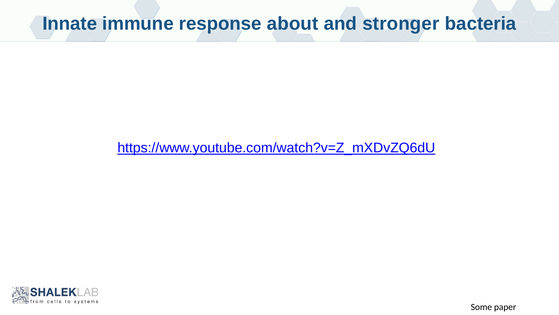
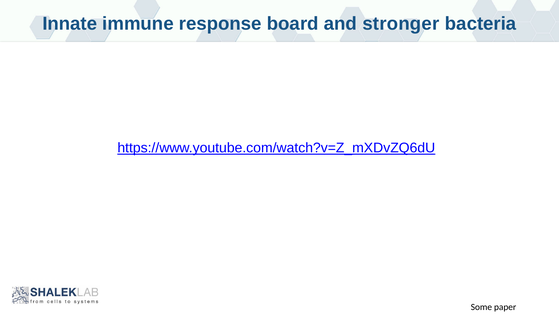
about: about -> board
